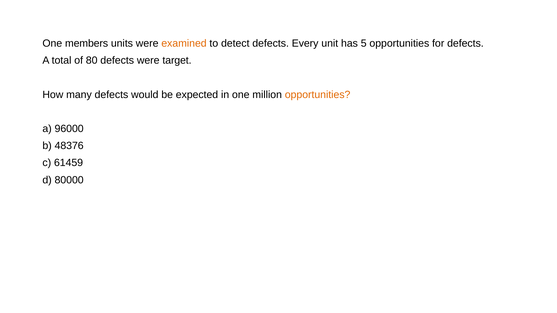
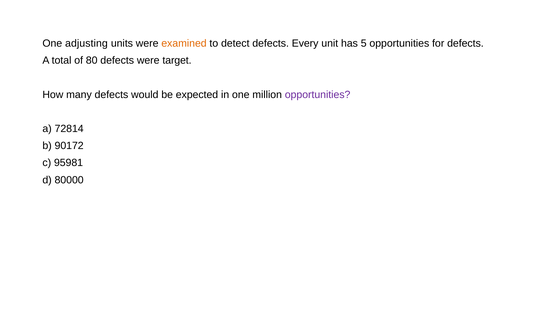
members: members -> adjusting
opportunities at (318, 95) colour: orange -> purple
96000: 96000 -> 72814
48376: 48376 -> 90172
61459: 61459 -> 95981
